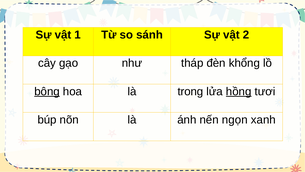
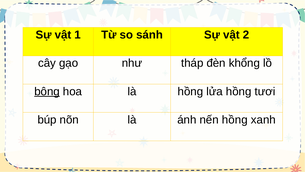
là trong: trong -> hồng
hồng at (239, 91) underline: present -> none
nến ngọn: ngọn -> hồng
